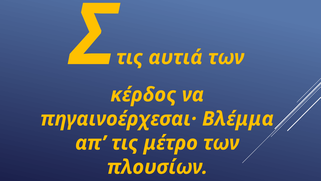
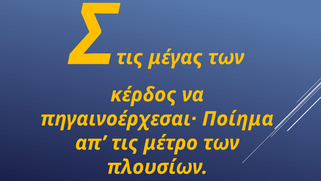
αυτιά: αυτιά -> μέγας
Βλέμμα: Βλέμμα -> Ποίημα
